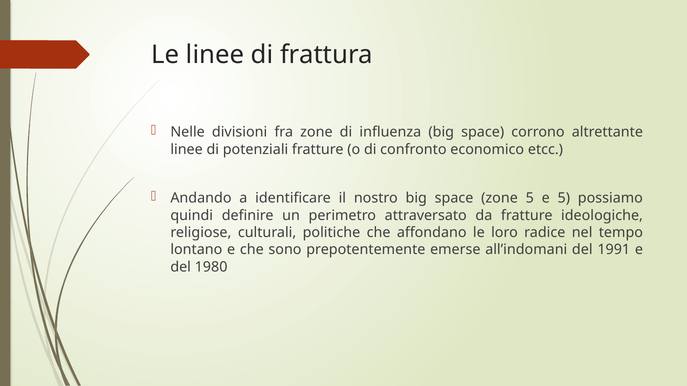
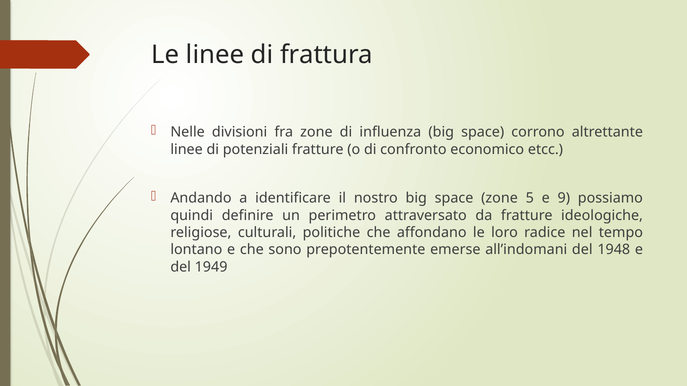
e 5: 5 -> 9
1991: 1991 -> 1948
1980: 1980 -> 1949
